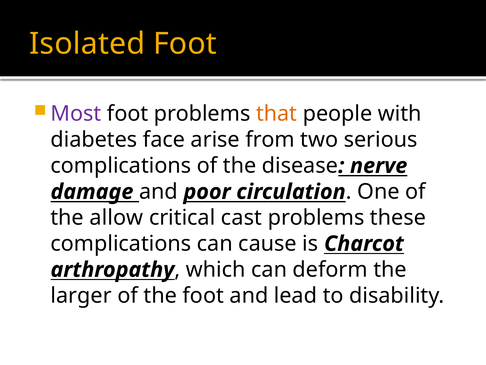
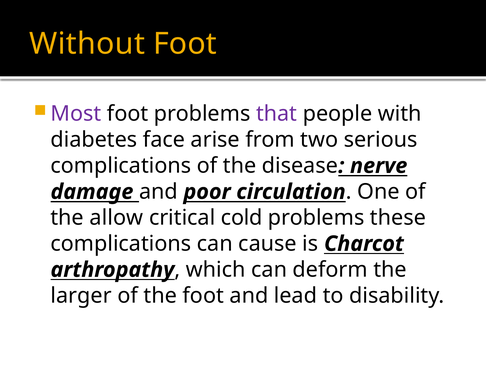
Isolated: Isolated -> Without
that colour: orange -> purple
cast: cast -> cold
